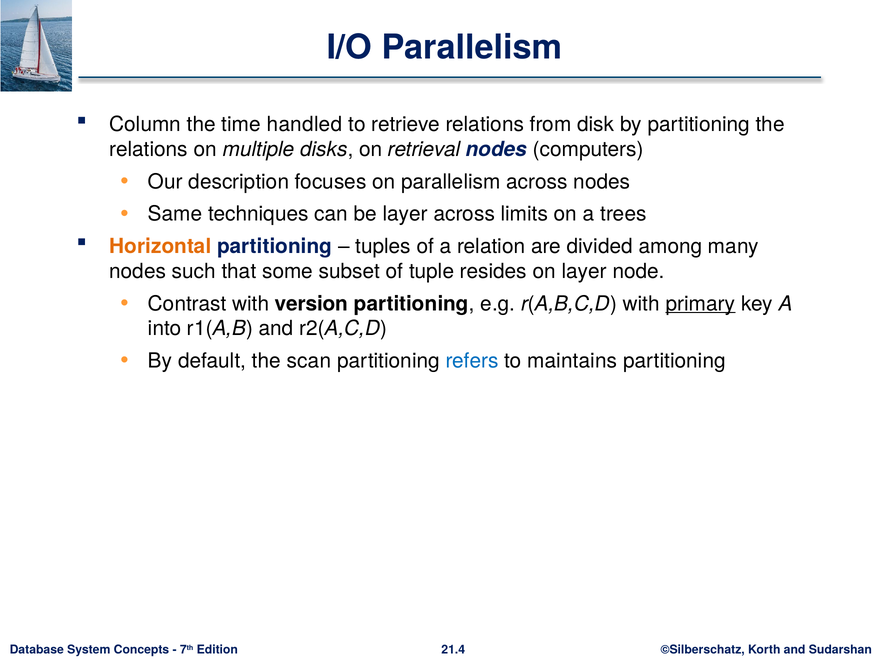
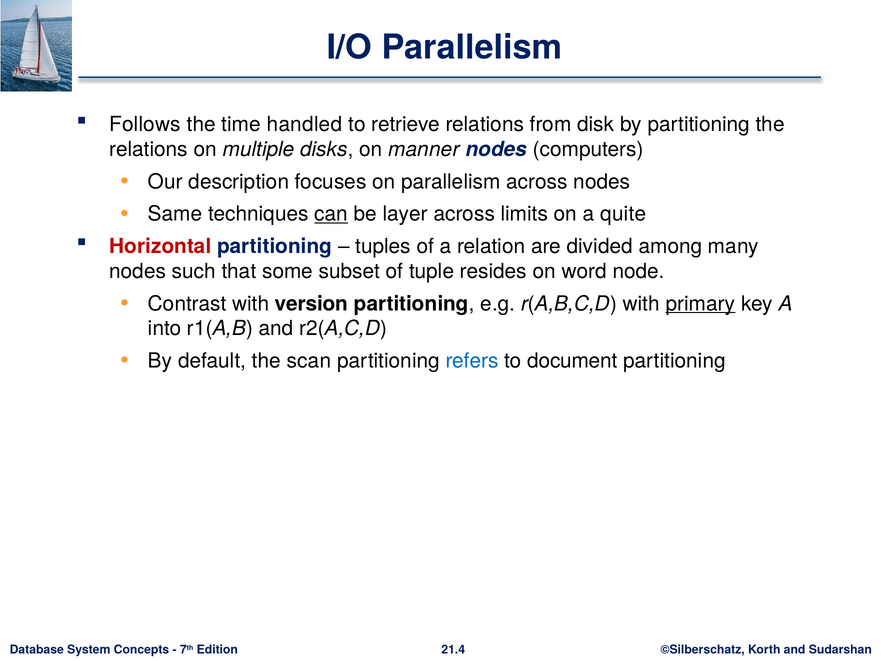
Column: Column -> Follows
retrieval: retrieval -> manner
can underline: none -> present
trees: trees -> quite
Horizontal colour: orange -> red
on layer: layer -> word
maintains: maintains -> document
